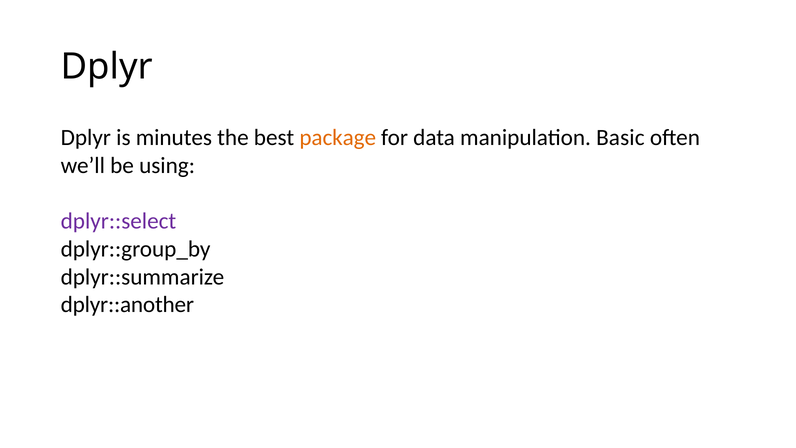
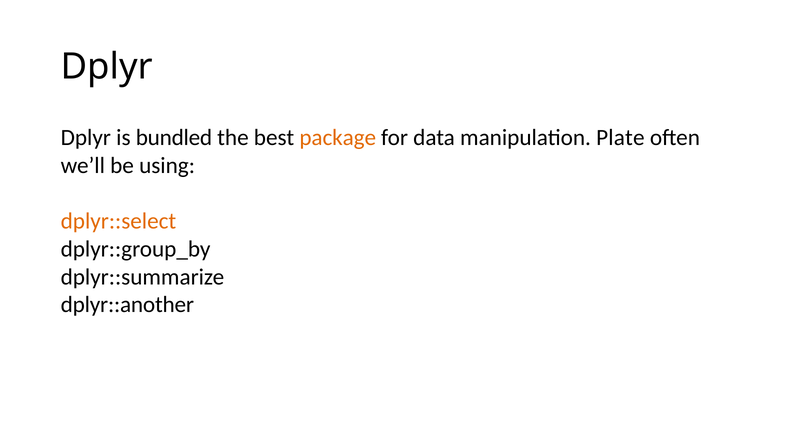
minutes: minutes -> bundled
Basic: Basic -> Plate
dplyr::select colour: purple -> orange
